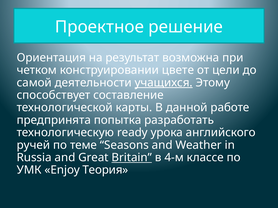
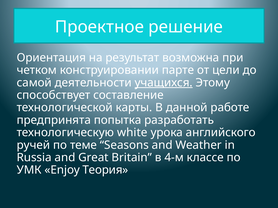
цвете: цвете -> парте
ready: ready -> white
Britain underline: present -> none
